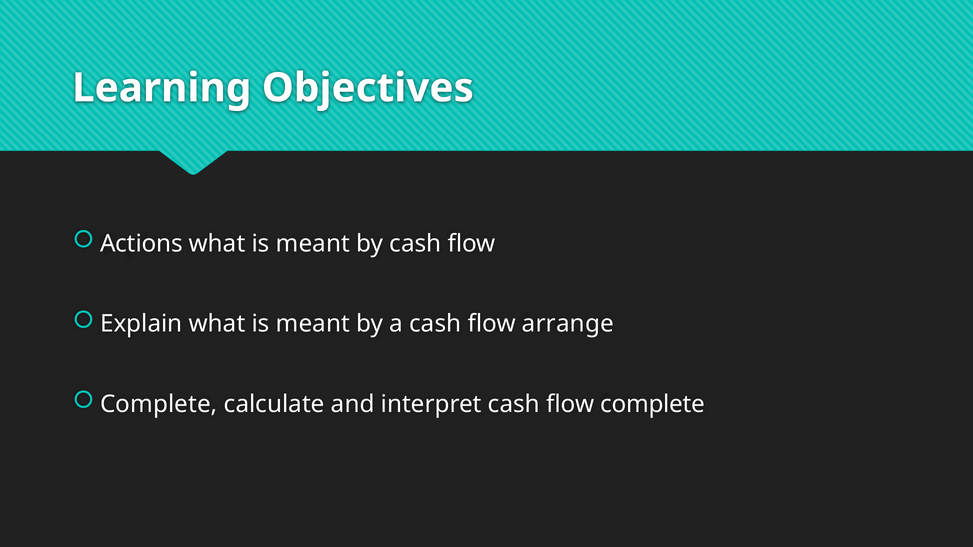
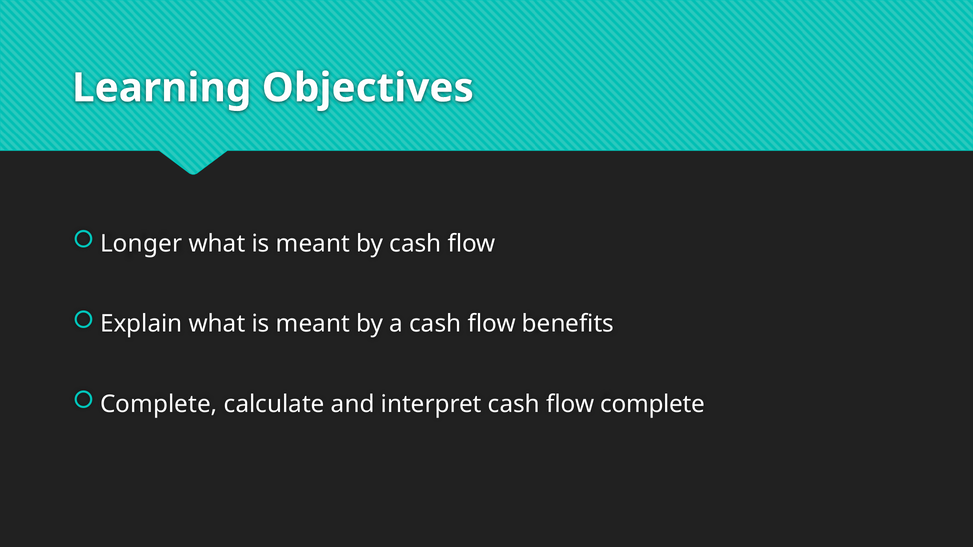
Actions: Actions -> Longer
arrange: arrange -> benefits
